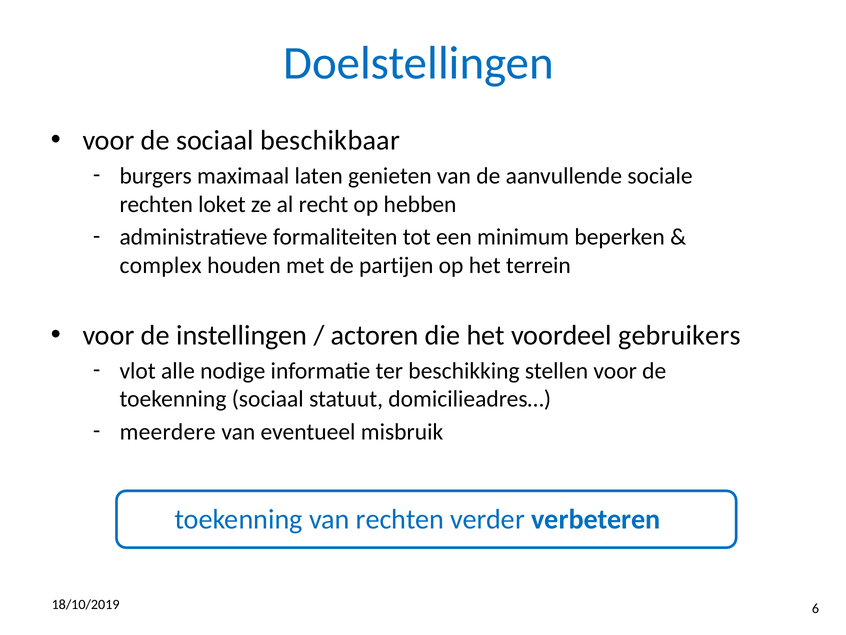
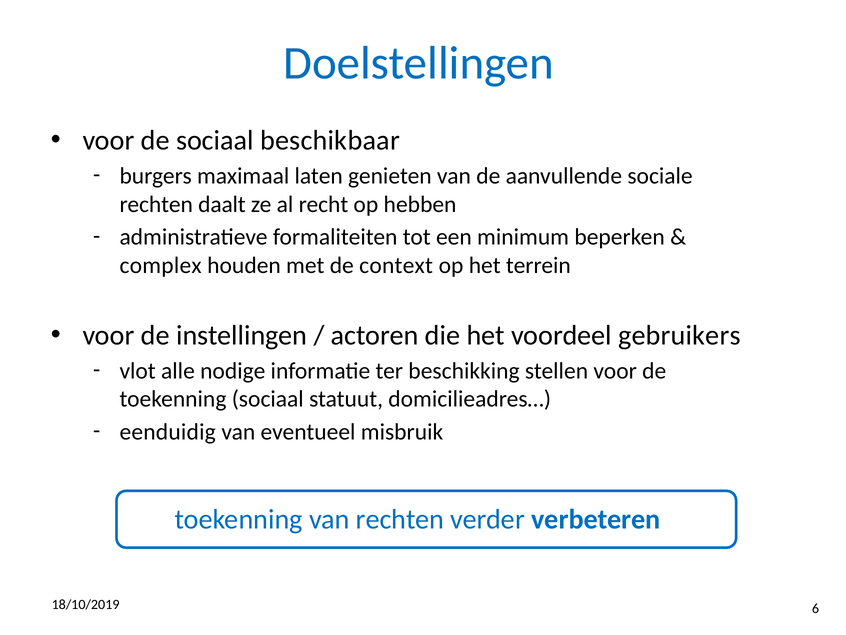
loket: loket -> daalt
partijen: partijen -> context
meerdere: meerdere -> eenduidig
